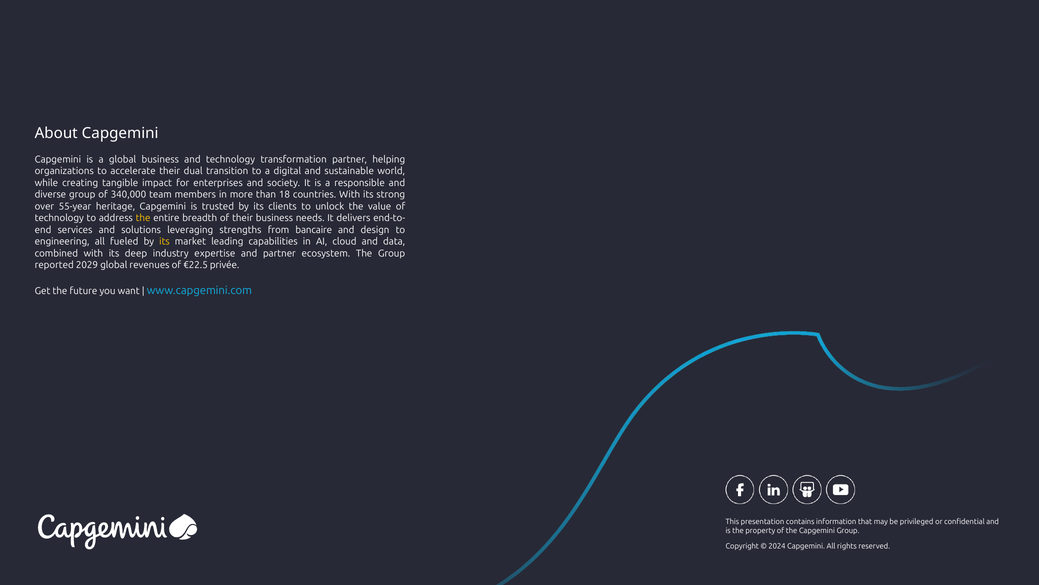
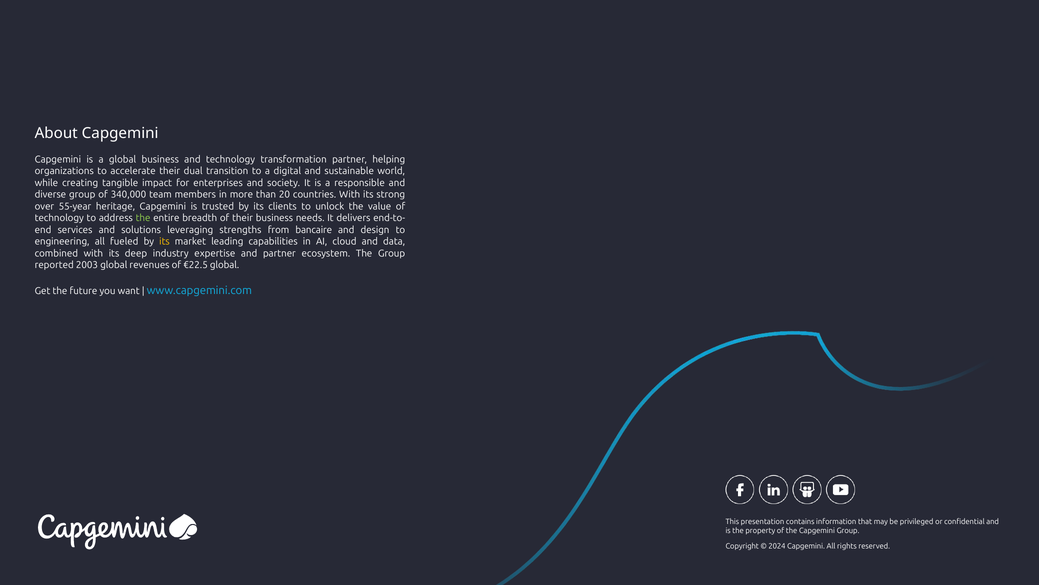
18: 18 -> 20
the at (143, 218) colour: yellow -> light green
2029: 2029 -> 2003
€22.5 privée: privée -> global
